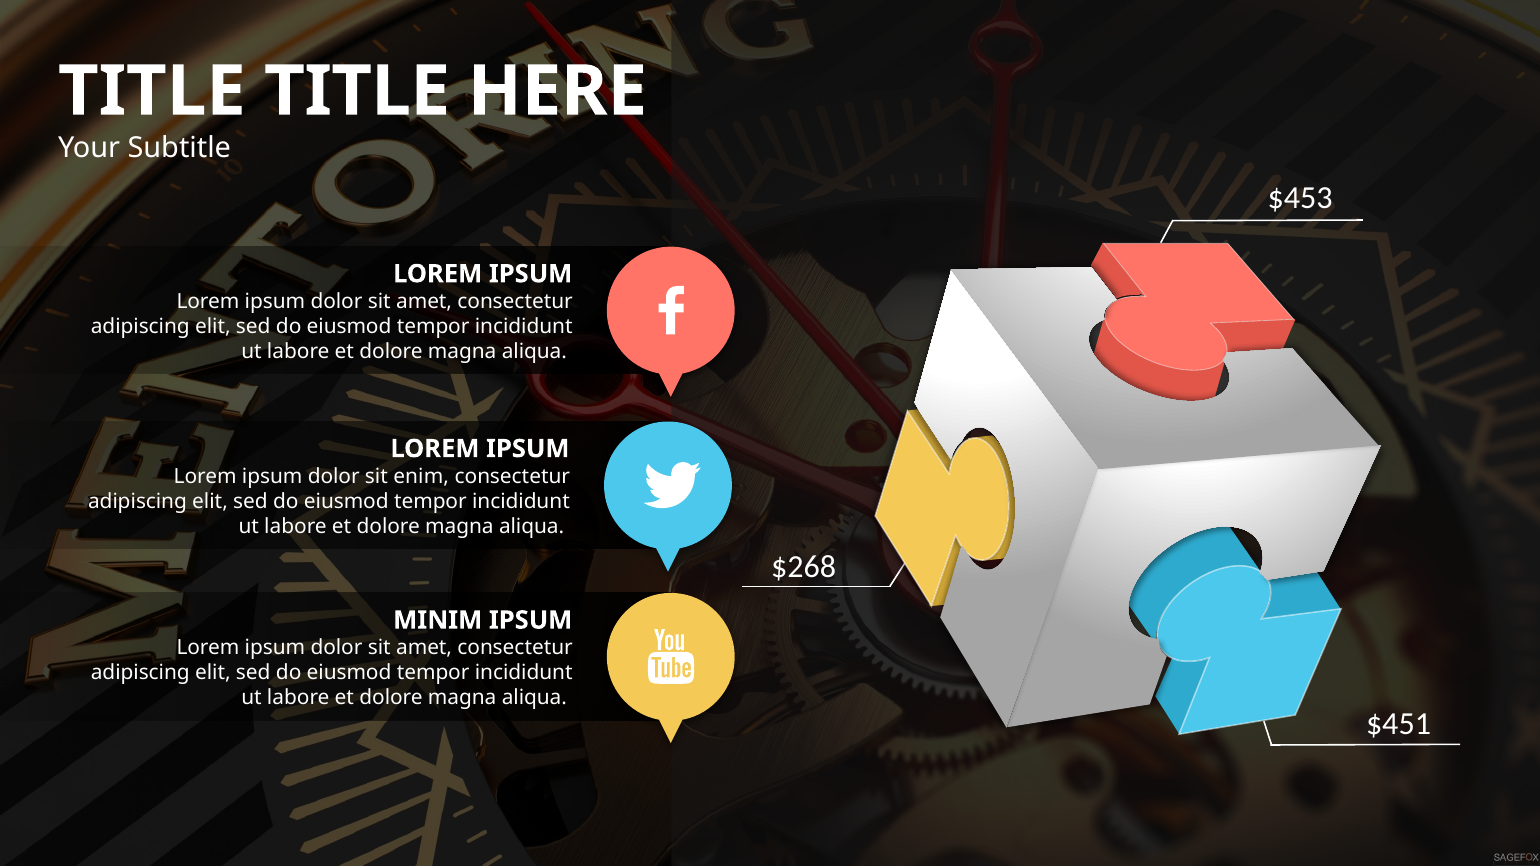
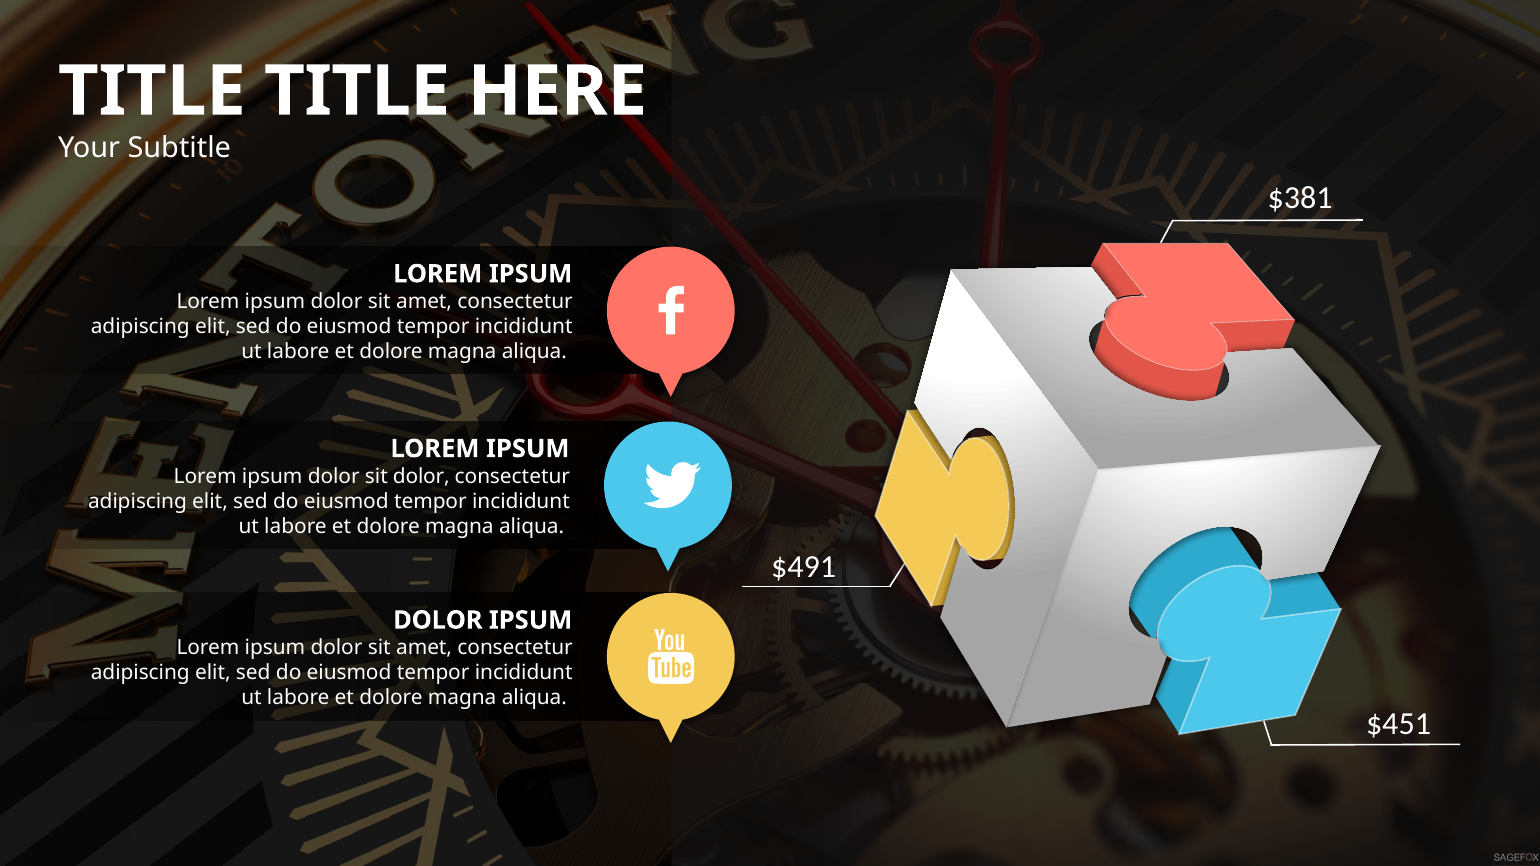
$453: $453 -> $381
sit enim: enim -> dolor
$268: $268 -> $491
MINIM at (438, 620): MINIM -> DOLOR
